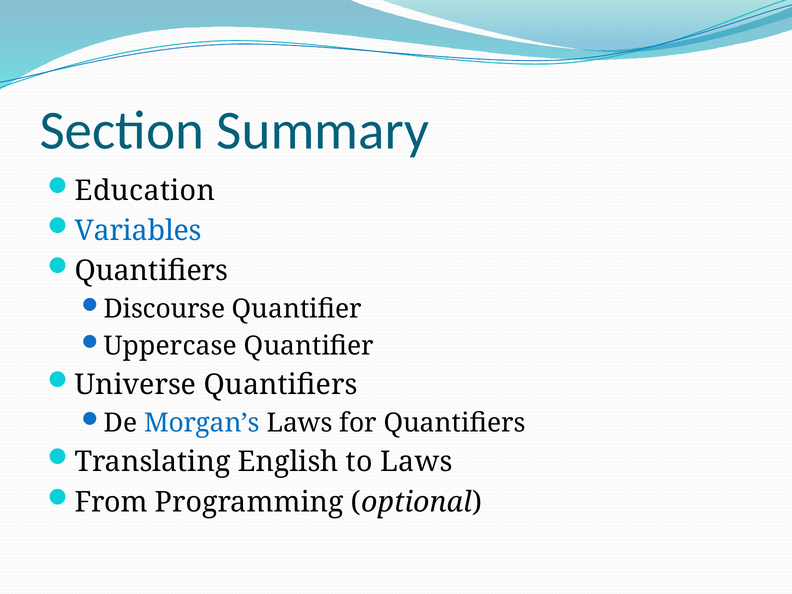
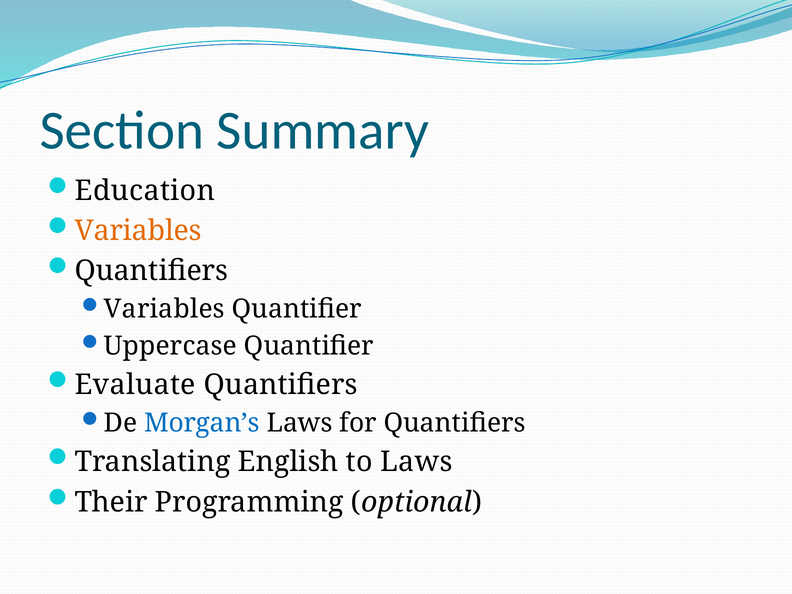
Variables at (138, 231) colour: blue -> orange
Discourse at (165, 309): Discourse -> Variables
Universe: Universe -> Evaluate
From: From -> Their
